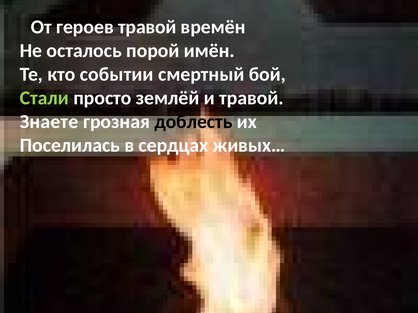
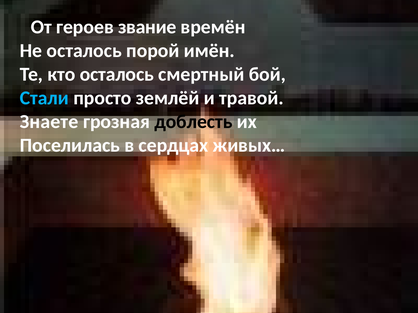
героев травой: травой -> звание
кто событии: событии -> осталось
Стали colour: light green -> light blue
